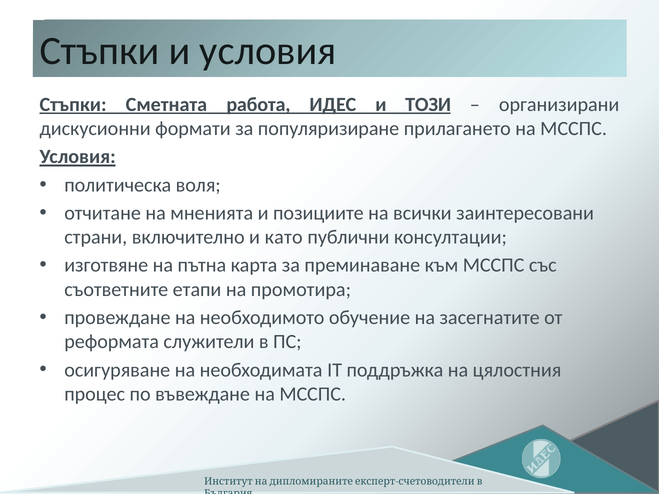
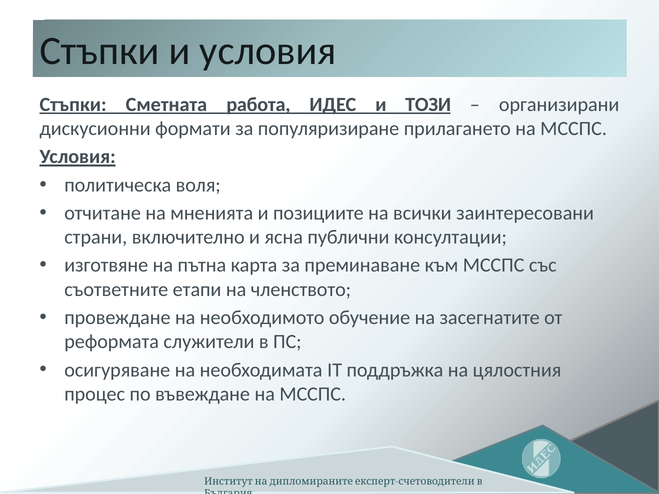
като: като -> ясна
промотира: промотира -> членството
